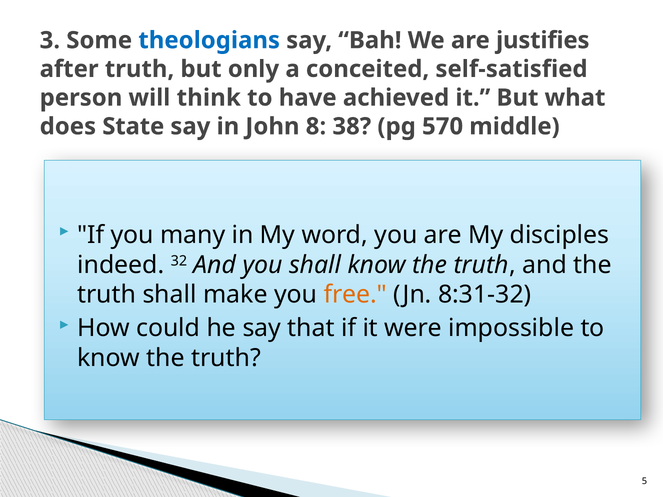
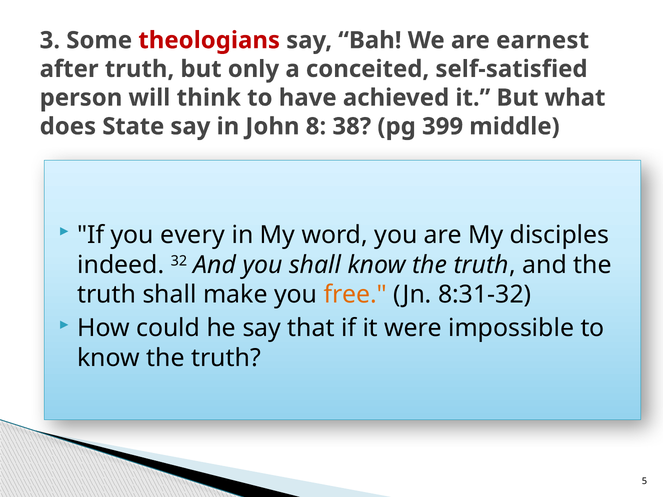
theologians colour: blue -> red
justifies: justifies -> earnest
570: 570 -> 399
many: many -> every
